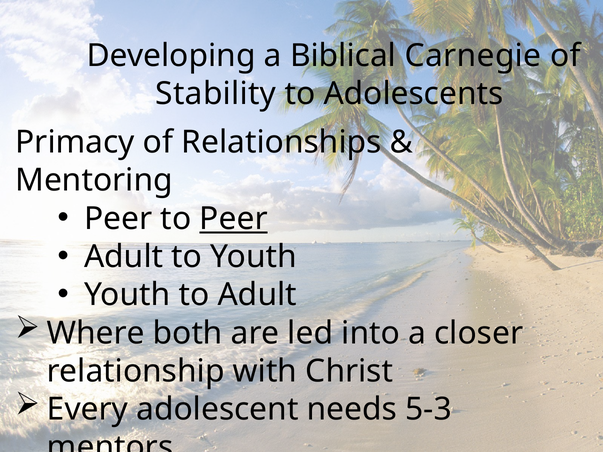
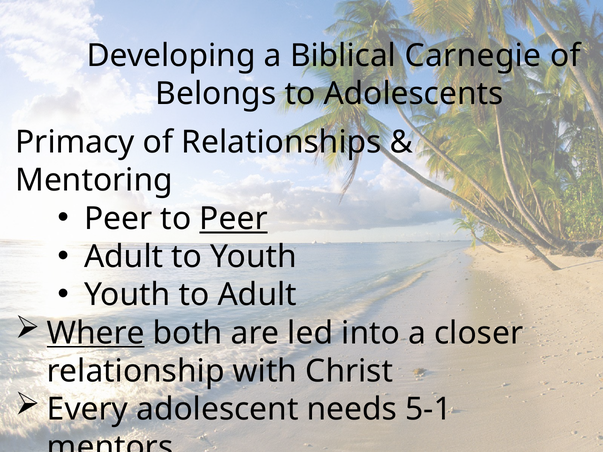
Stability: Stability -> Belongs
Where underline: none -> present
5-3: 5-3 -> 5-1
